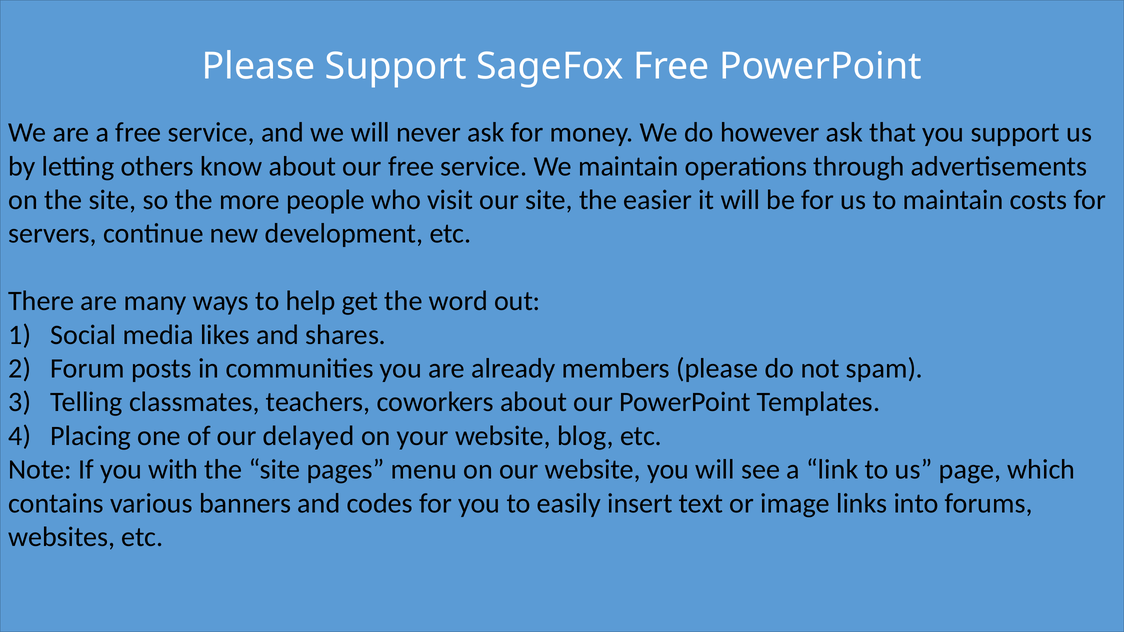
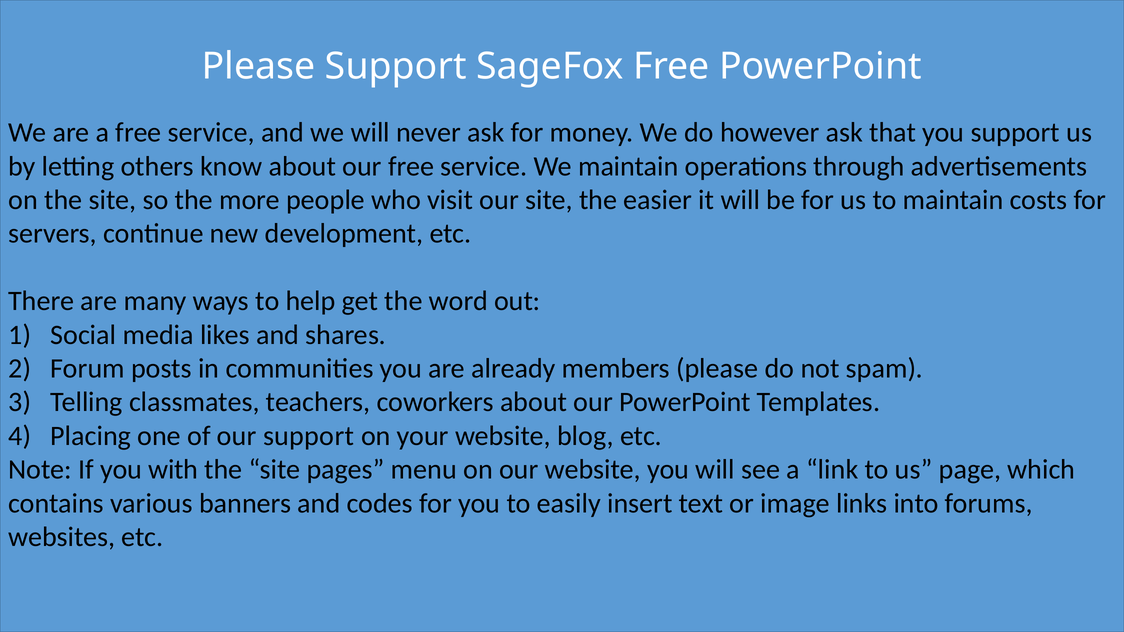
our delayed: delayed -> support
